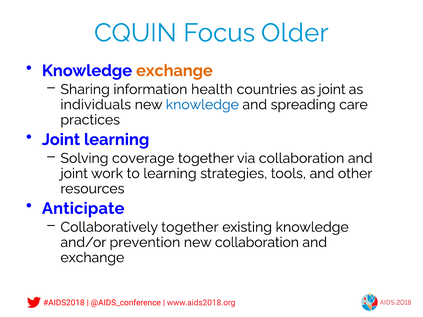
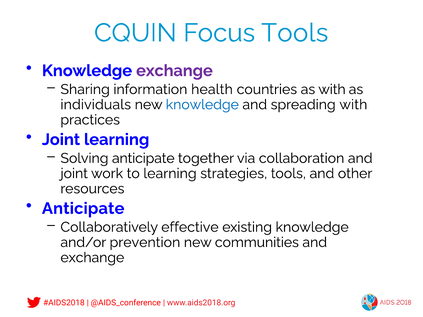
Focus Older: Older -> Tools
exchange at (174, 71) colour: orange -> purple
as joint: joint -> with
spreading care: care -> with
Solving coverage: coverage -> anticipate
Collaboratively together: together -> effective
new collaboration: collaboration -> communities
